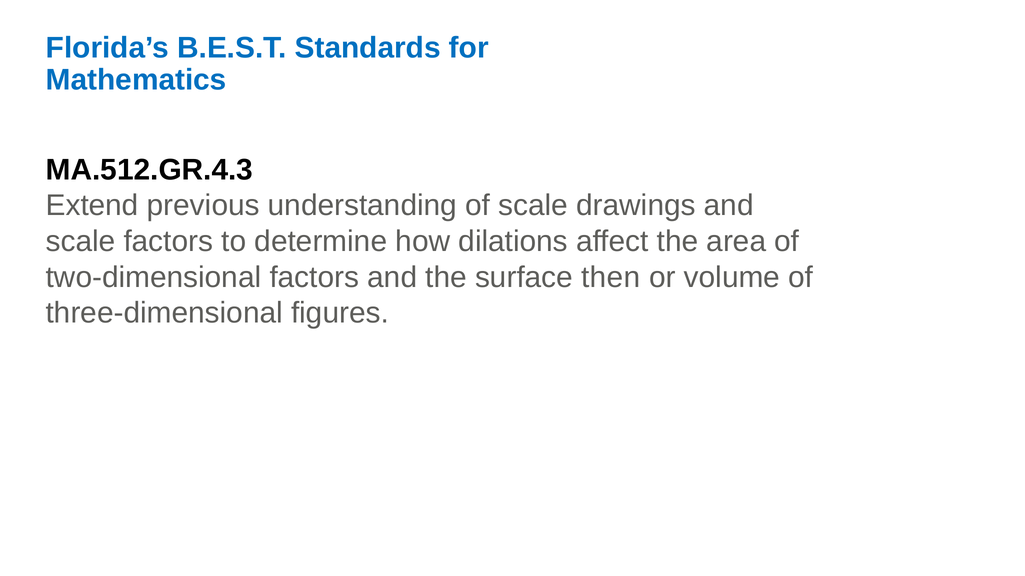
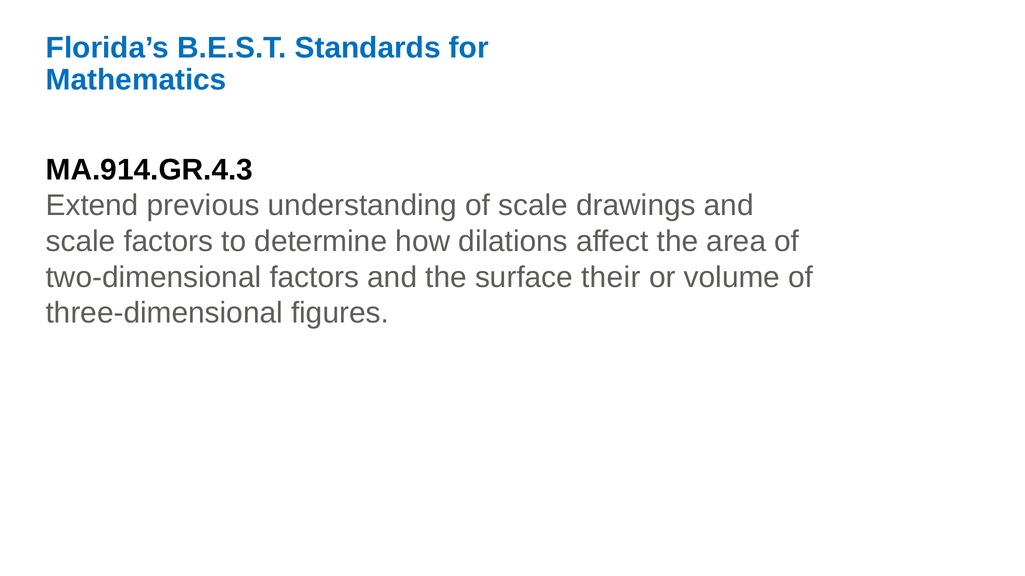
MA.512.GR.4.3: MA.512.GR.4.3 -> MA.914.GR.4.3
then: then -> their
